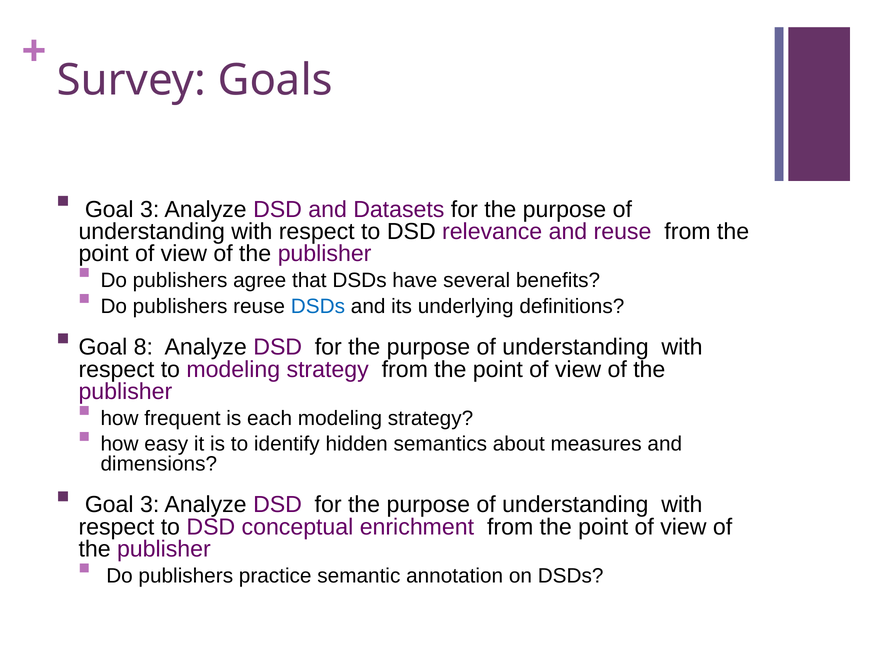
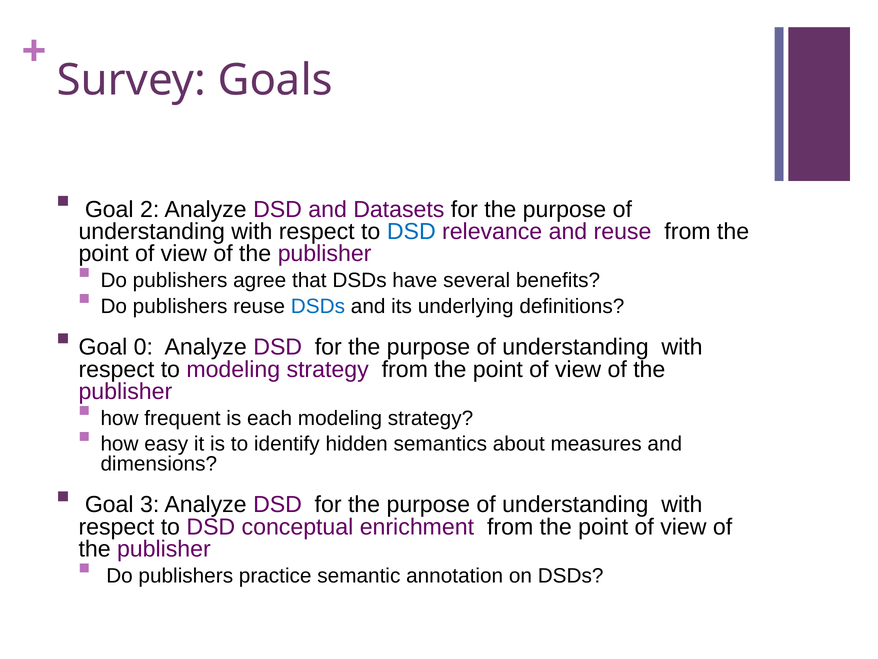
3 at (150, 209): 3 -> 2
DSD at (411, 231) colour: black -> blue
8: 8 -> 0
